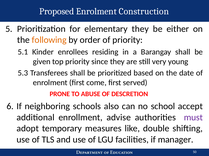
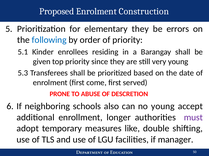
either: either -> errors
following colour: orange -> blue
no school: school -> young
advise: advise -> longer
